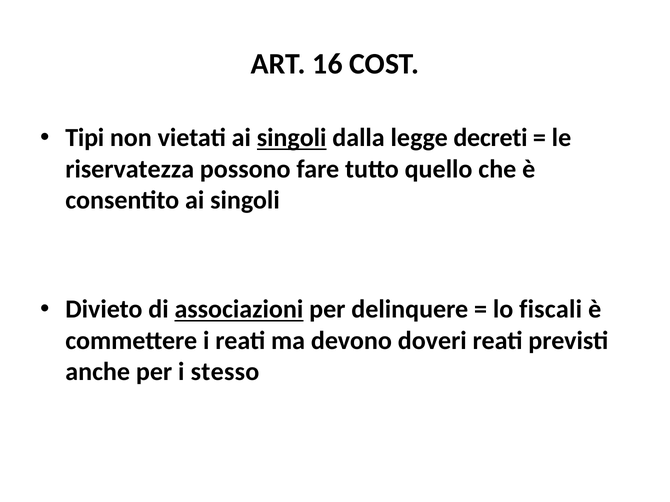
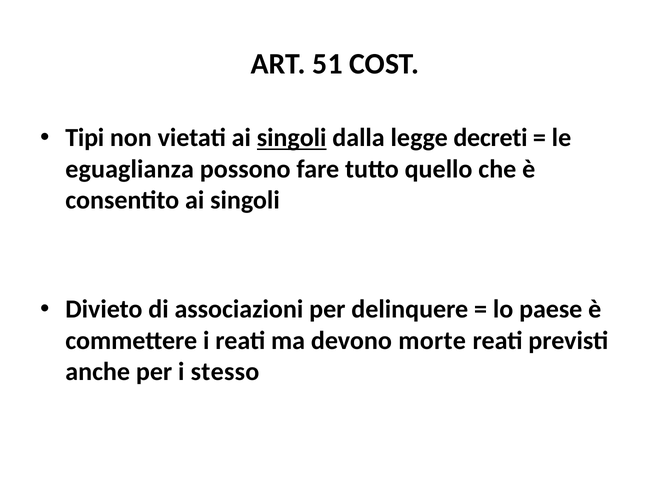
16: 16 -> 51
riservatezza: riservatezza -> eguaglianza
associazioni underline: present -> none
fiscali: fiscali -> paese
doveri: doveri -> morte
